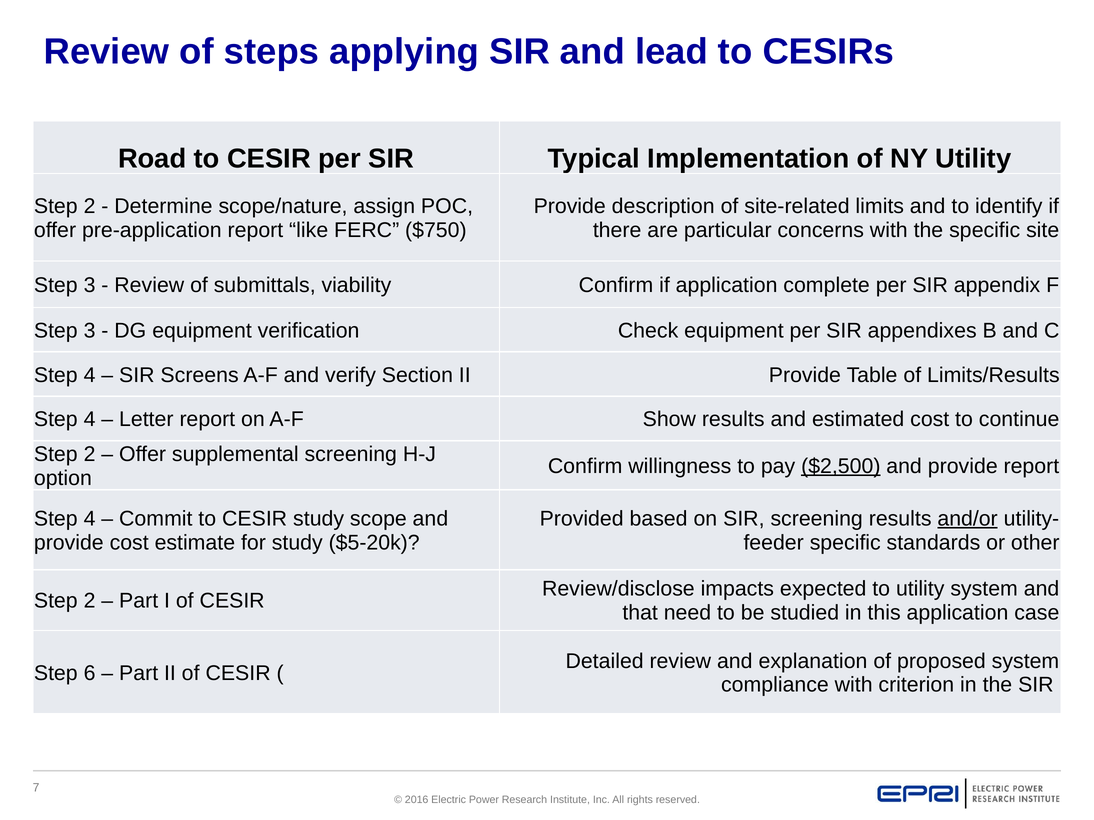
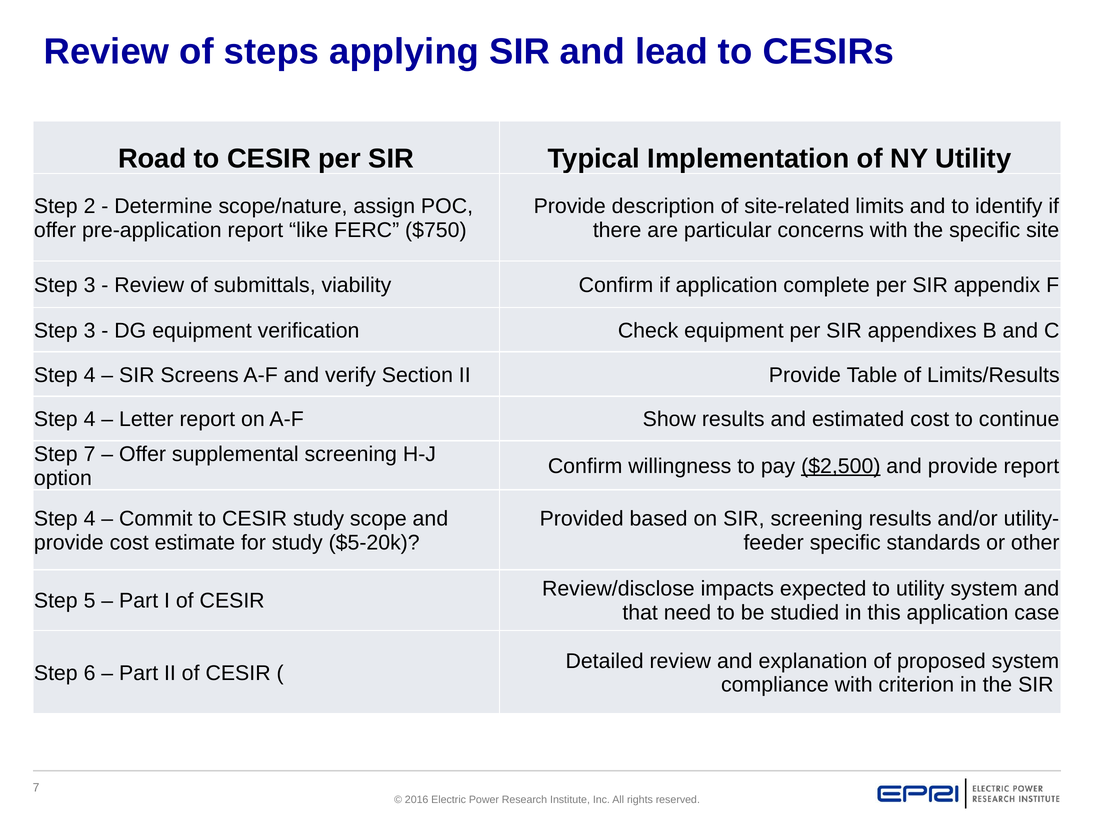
2 at (90, 454): 2 -> 7
and/or underline: present -> none
2 at (90, 601): 2 -> 5
